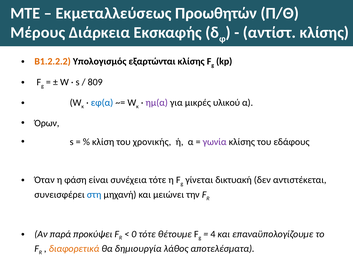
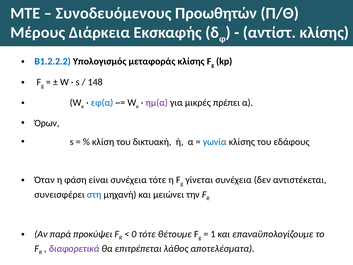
Εκμεταλλεύσεως: Εκμεταλλεύσεως -> Συνοδευόμενους
Β1.2.2.2 colour: orange -> blue
εξαρτώνται: εξαρτώνται -> μεταφοράς
809: 809 -> 148
υλικού: υλικού -> πρέπει
χρονικής: χρονικής -> δικτυακή
γωνία colour: purple -> blue
γίνεται δικτυακή: δικτυακή -> συνέχεια
4: 4 -> 1
διαφορετικά colour: orange -> purple
δημιουργία: δημιουργία -> επιτρέπεται
